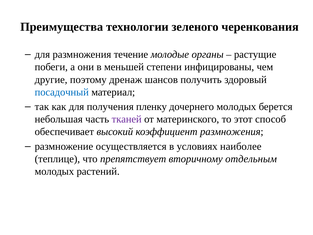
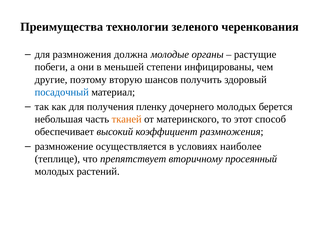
течение: течение -> должна
дренаж: дренаж -> вторую
тканей colour: purple -> orange
отдельным: отдельным -> просеянный
